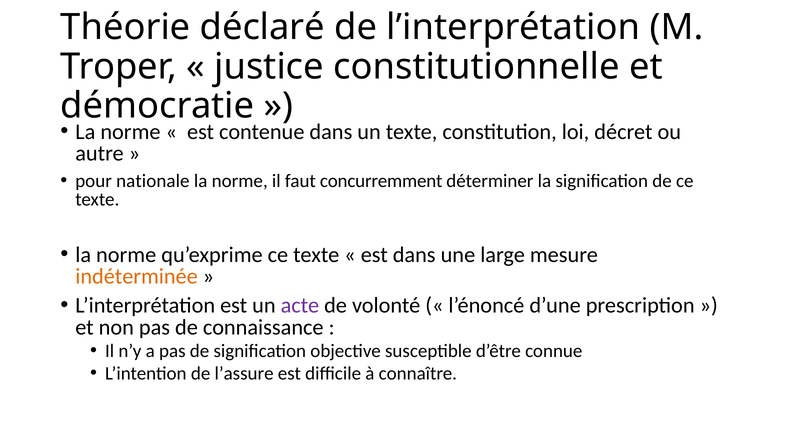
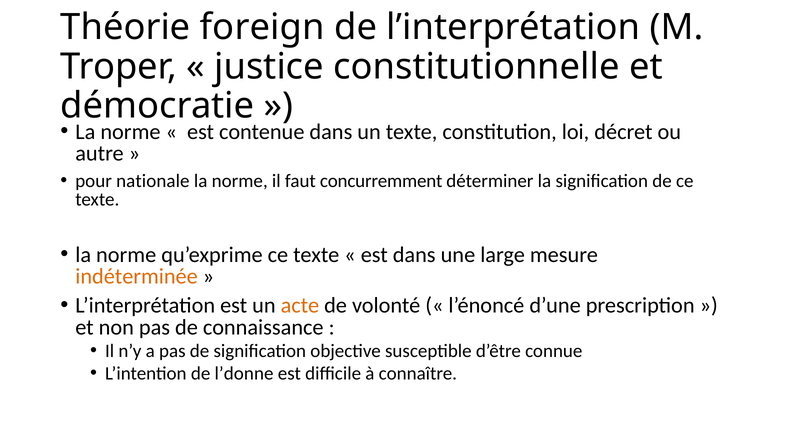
déclaré: déclaré -> foreign
acte colour: purple -> orange
l’assure: l’assure -> l’donne
